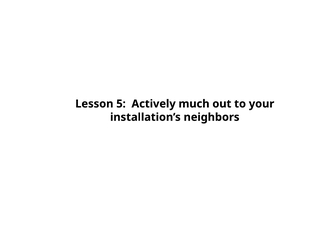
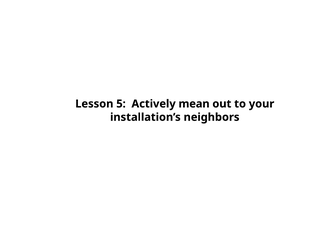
much: much -> mean
